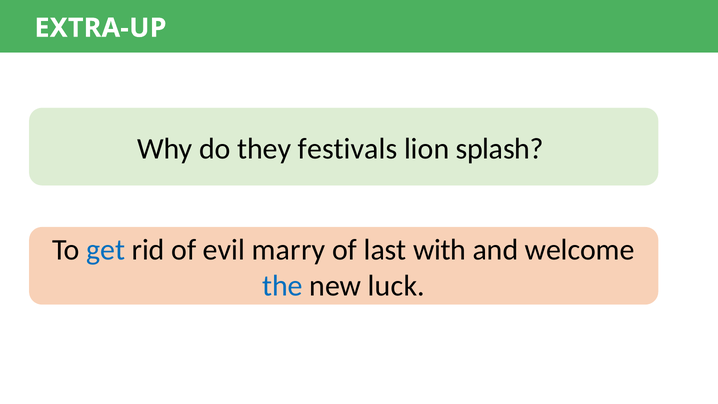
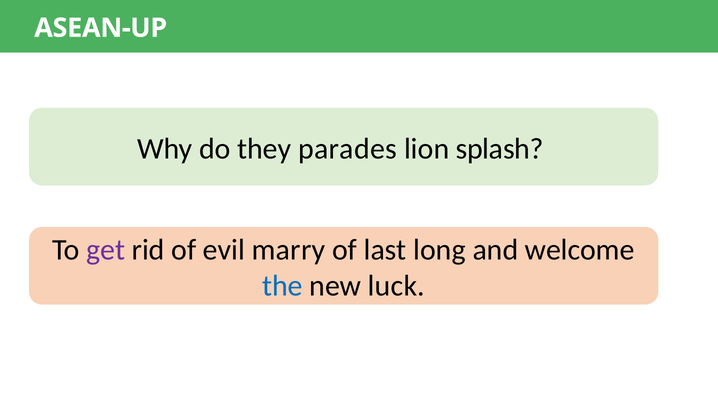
EXTRA-UP: EXTRA-UP -> ASEAN-UP
festivals: festivals -> parades
get colour: blue -> purple
with: with -> long
